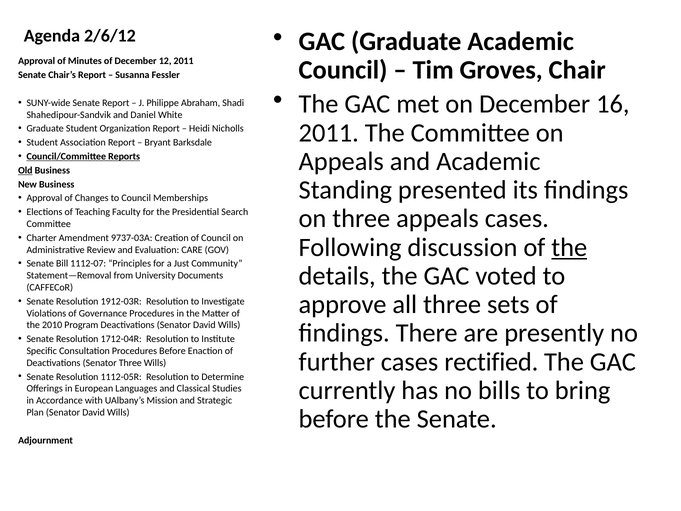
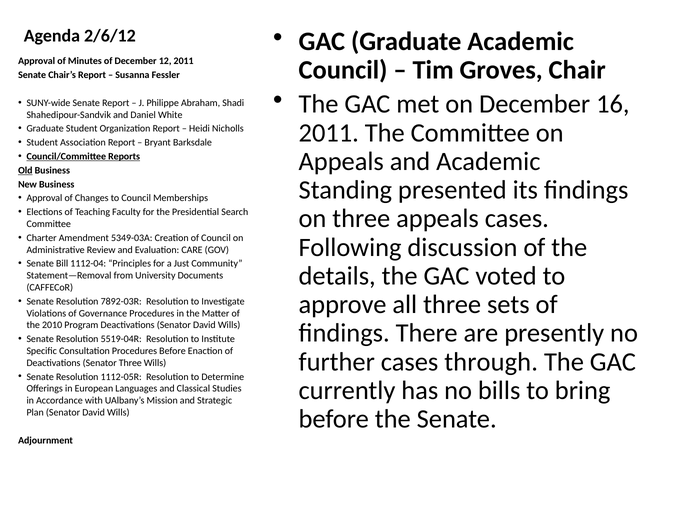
9737-03A: 9737-03A -> 5349-03A
the at (569, 247) underline: present -> none
1112-07: 1112-07 -> 1112-04
1912-03R: 1912-03R -> 7892-03R
1712-04R: 1712-04R -> 5519-04R
rectified: rectified -> through
